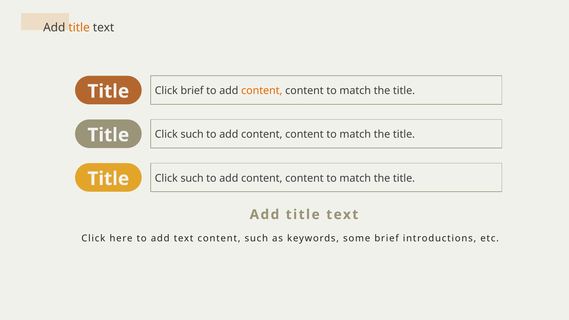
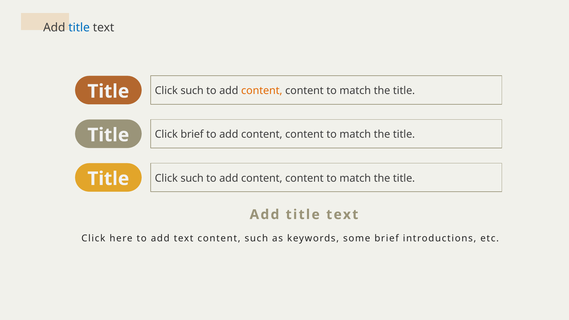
title at (79, 27) colour: orange -> blue
brief at (192, 91): brief -> such
such at (192, 134): such -> brief
